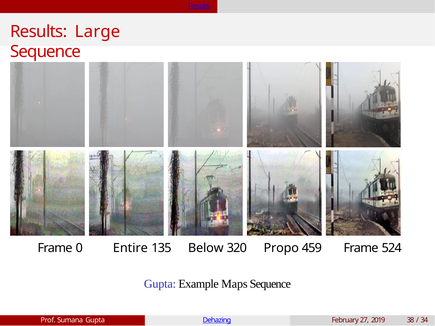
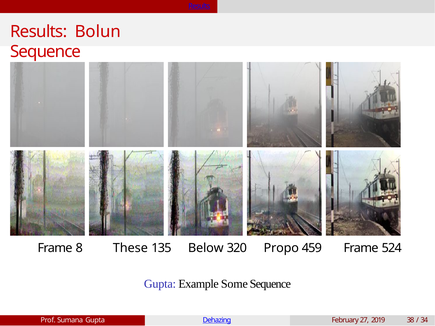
Large: Large -> Bolun
0: 0 -> 8
Entire: Entire -> These
Maps: Maps -> Some
